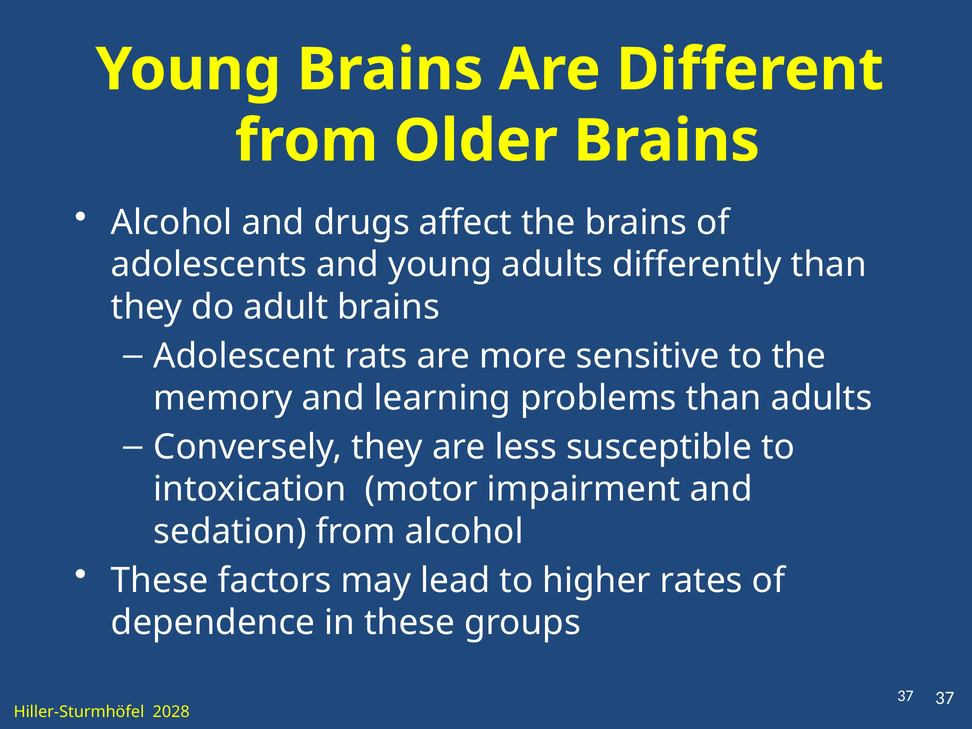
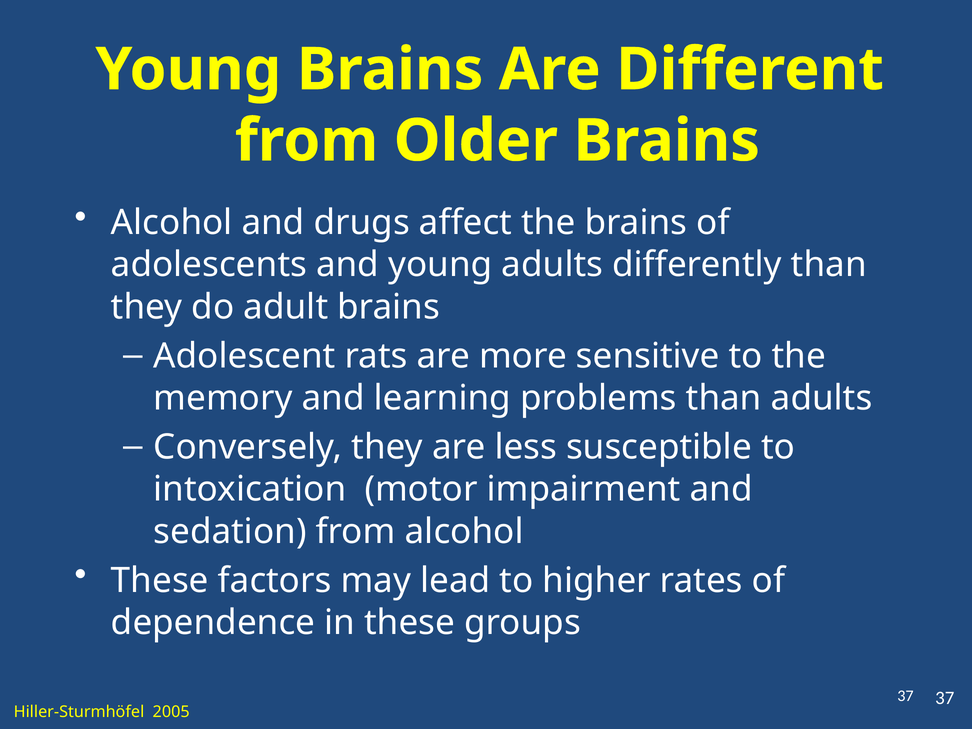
2028: 2028 -> 2005
